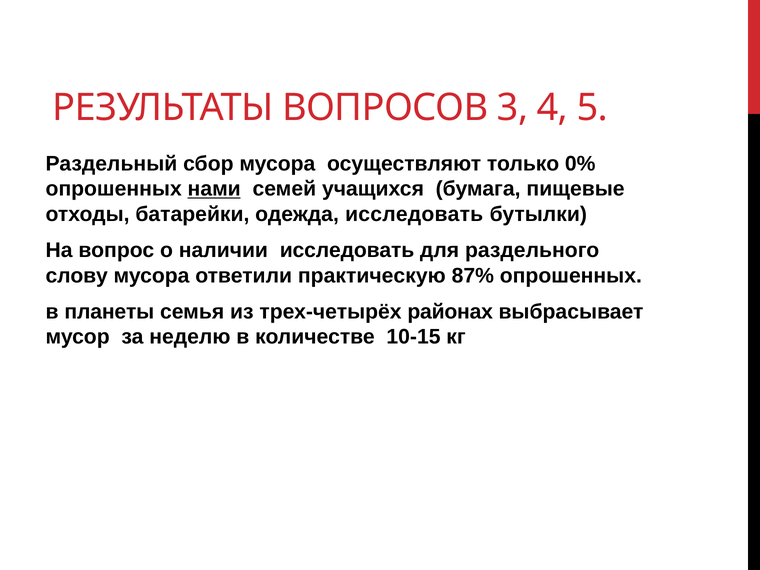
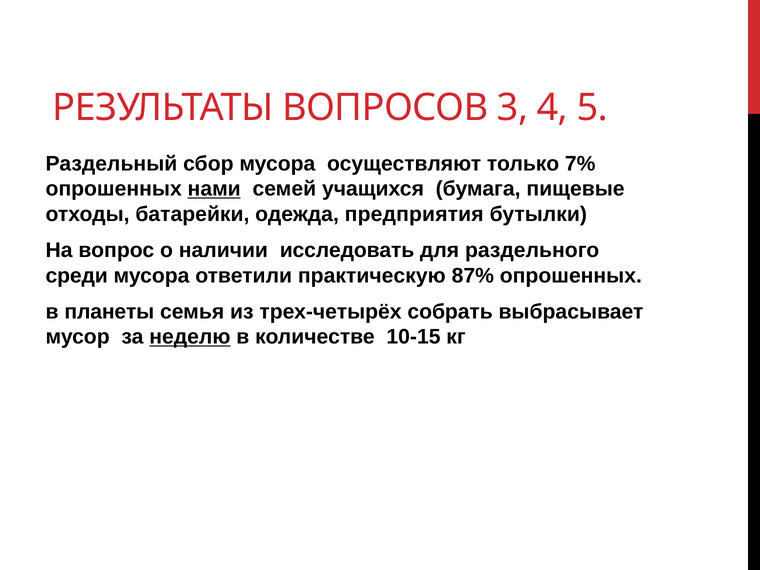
0%: 0% -> 7%
одежда исследовать: исследовать -> предприятия
слову: слову -> среди
районах: районах -> собрать
неделю underline: none -> present
